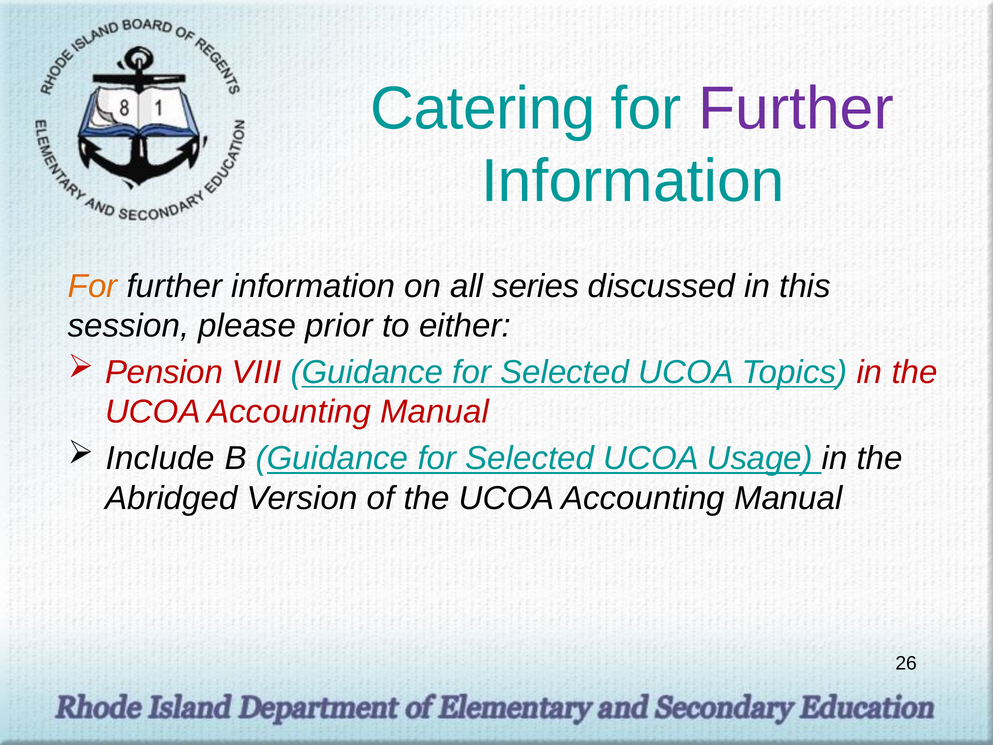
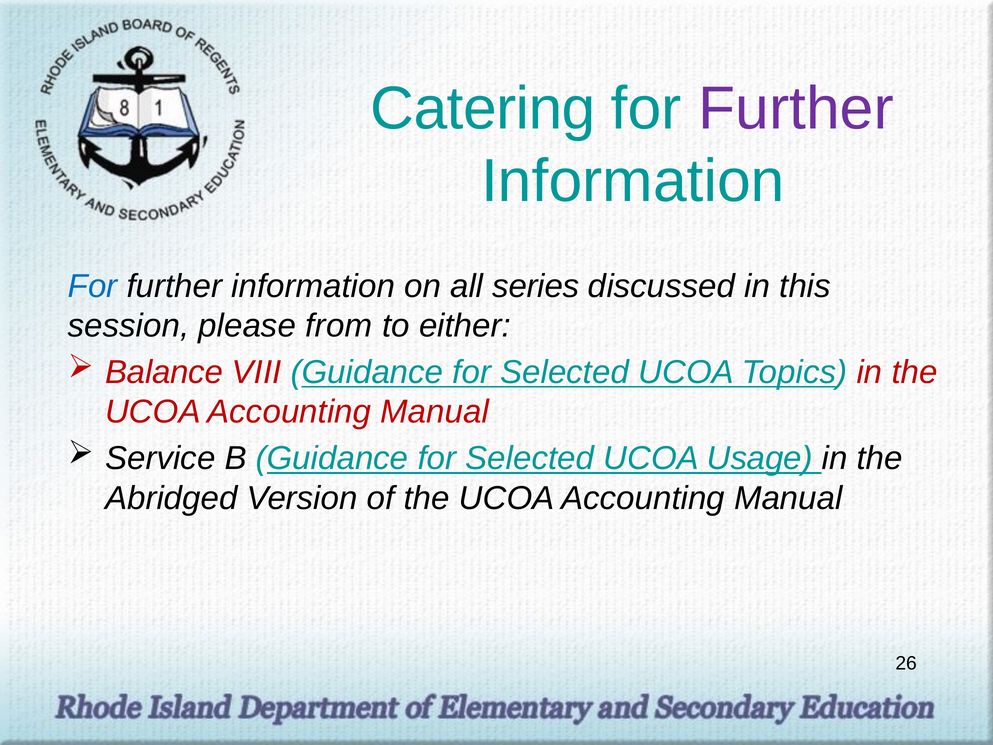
For at (93, 286) colour: orange -> blue
prior: prior -> from
Pension: Pension -> Balance
Include: Include -> Service
